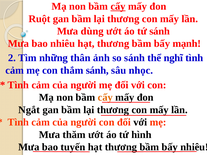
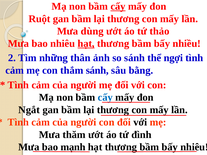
tứ sánh: sánh -> thảo
hạt at (86, 44) underline: none -> present
mạnh: mạnh -> nhiều
nghĩ: nghĩ -> ngợi
nhọc: nhọc -> bằng
cấy at (105, 98) colour: orange -> blue
hình: hình -> đình
tuyến: tuyến -> mạnh
